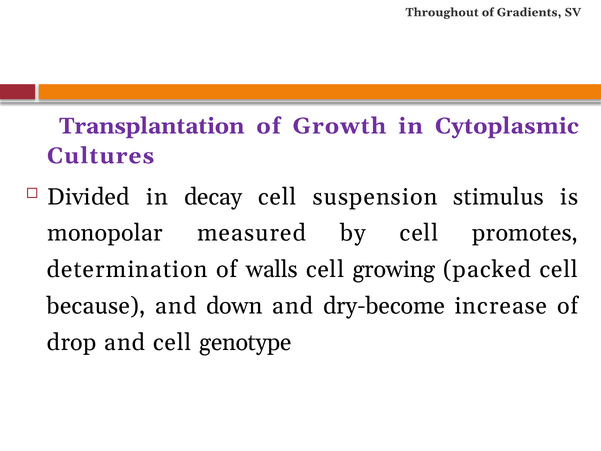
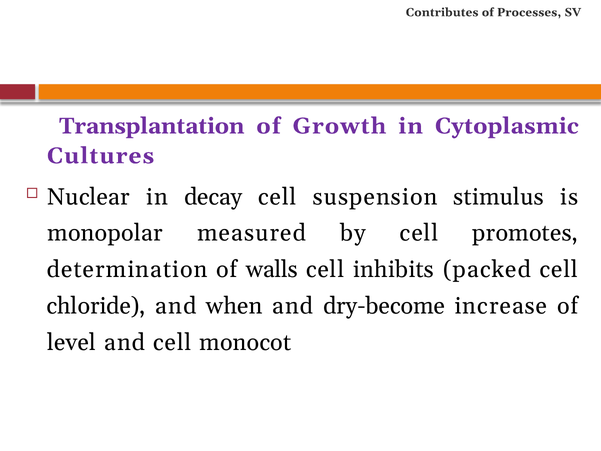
Throughout: Throughout -> Contributes
Gradients: Gradients -> Processes
Divided: Divided -> Nuclear
growing: growing -> inhibits
because: because -> chloride
down: down -> when
drop: drop -> level
genotype: genotype -> monocot
